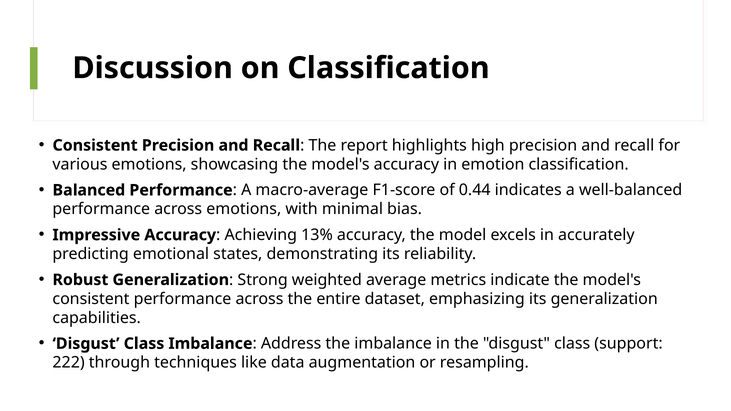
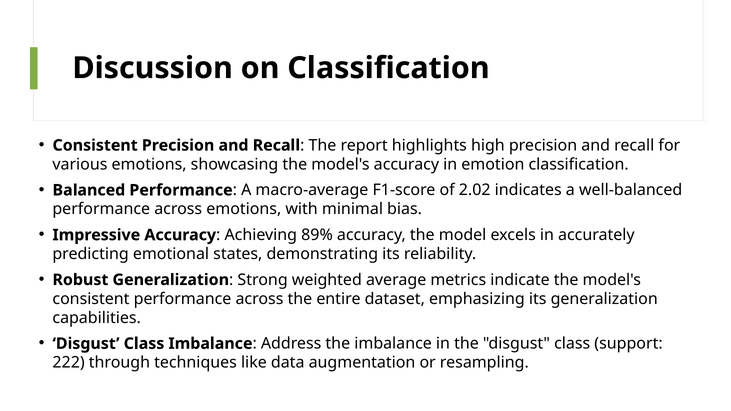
0.44: 0.44 -> 2.02
13%: 13% -> 89%
